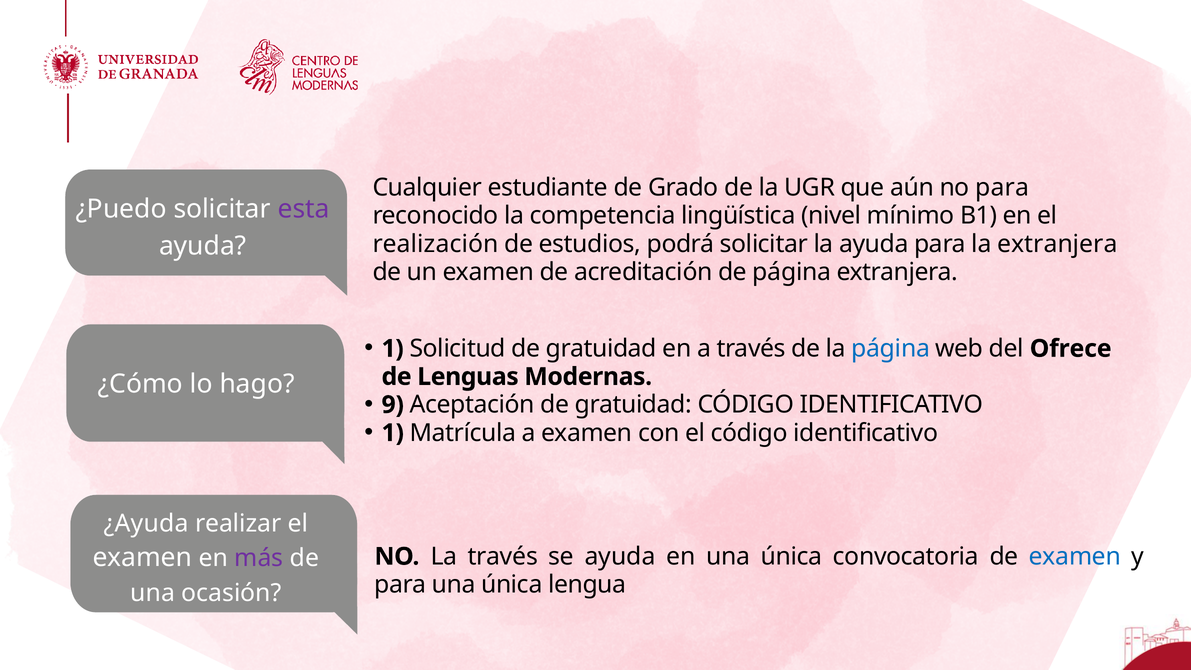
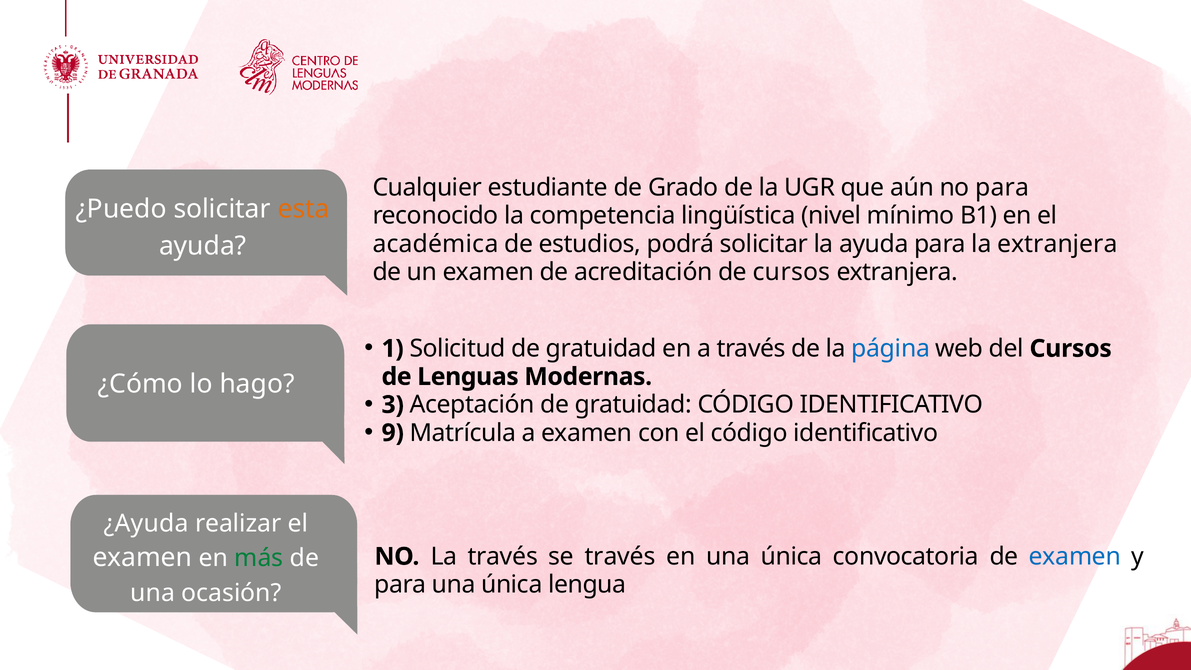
esta colour: purple -> orange
realización: realización -> académica
de página: página -> cursos
del Ofrece: Ofrece -> Cursos
9: 9 -> 3
1 at (393, 433): 1 -> 9
más colour: purple -> green
se ayuda: ayuda -> través
